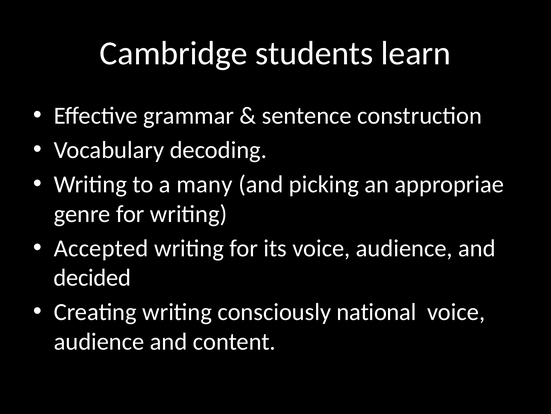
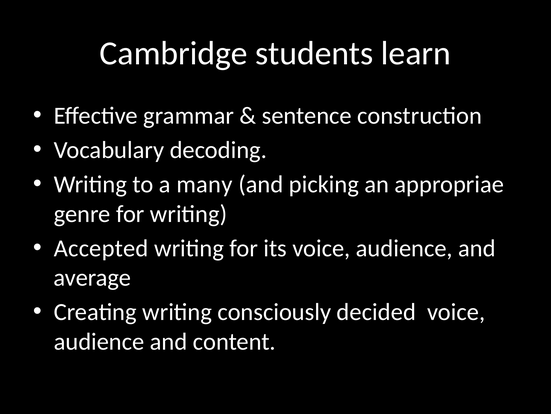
decided: decided -> average
national: national -> decided
